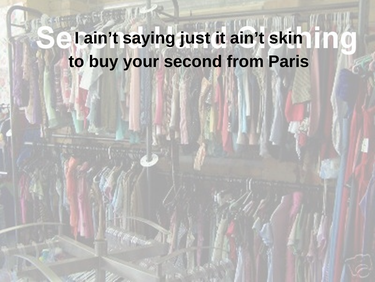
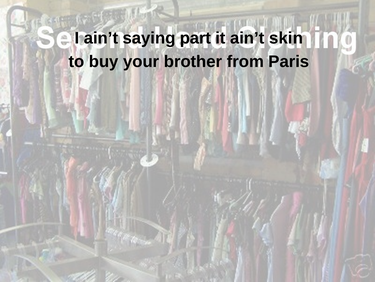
just: just -> part
second: second -> brother
